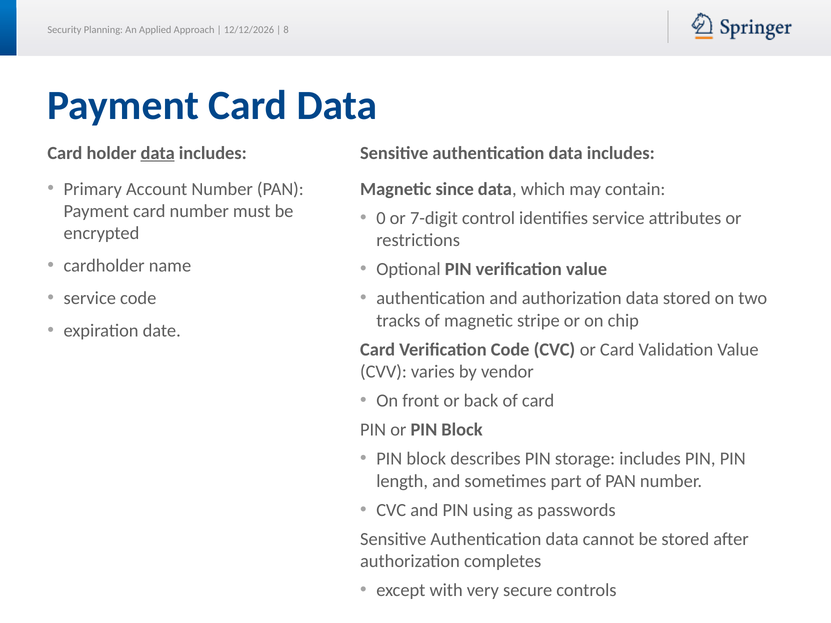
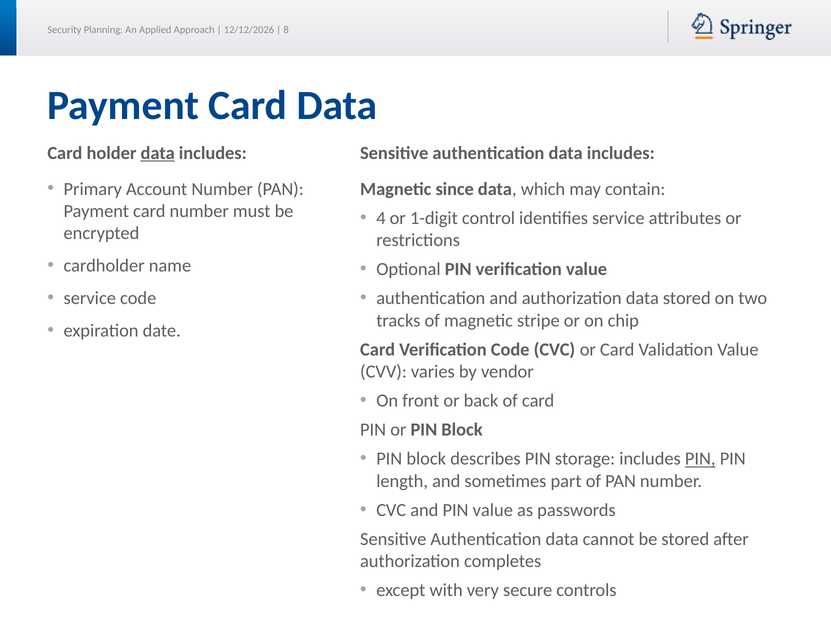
0: 0 -> 4
7-digit: 7-digit -> 1-digit
PIN at (700, 459) underline: none -> present
PIN using: using -> value
